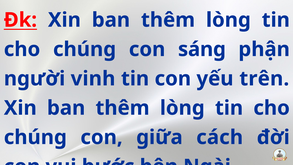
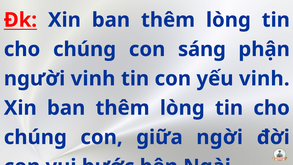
yếu trên: trên -> vinh
cách: cách -> ngời
